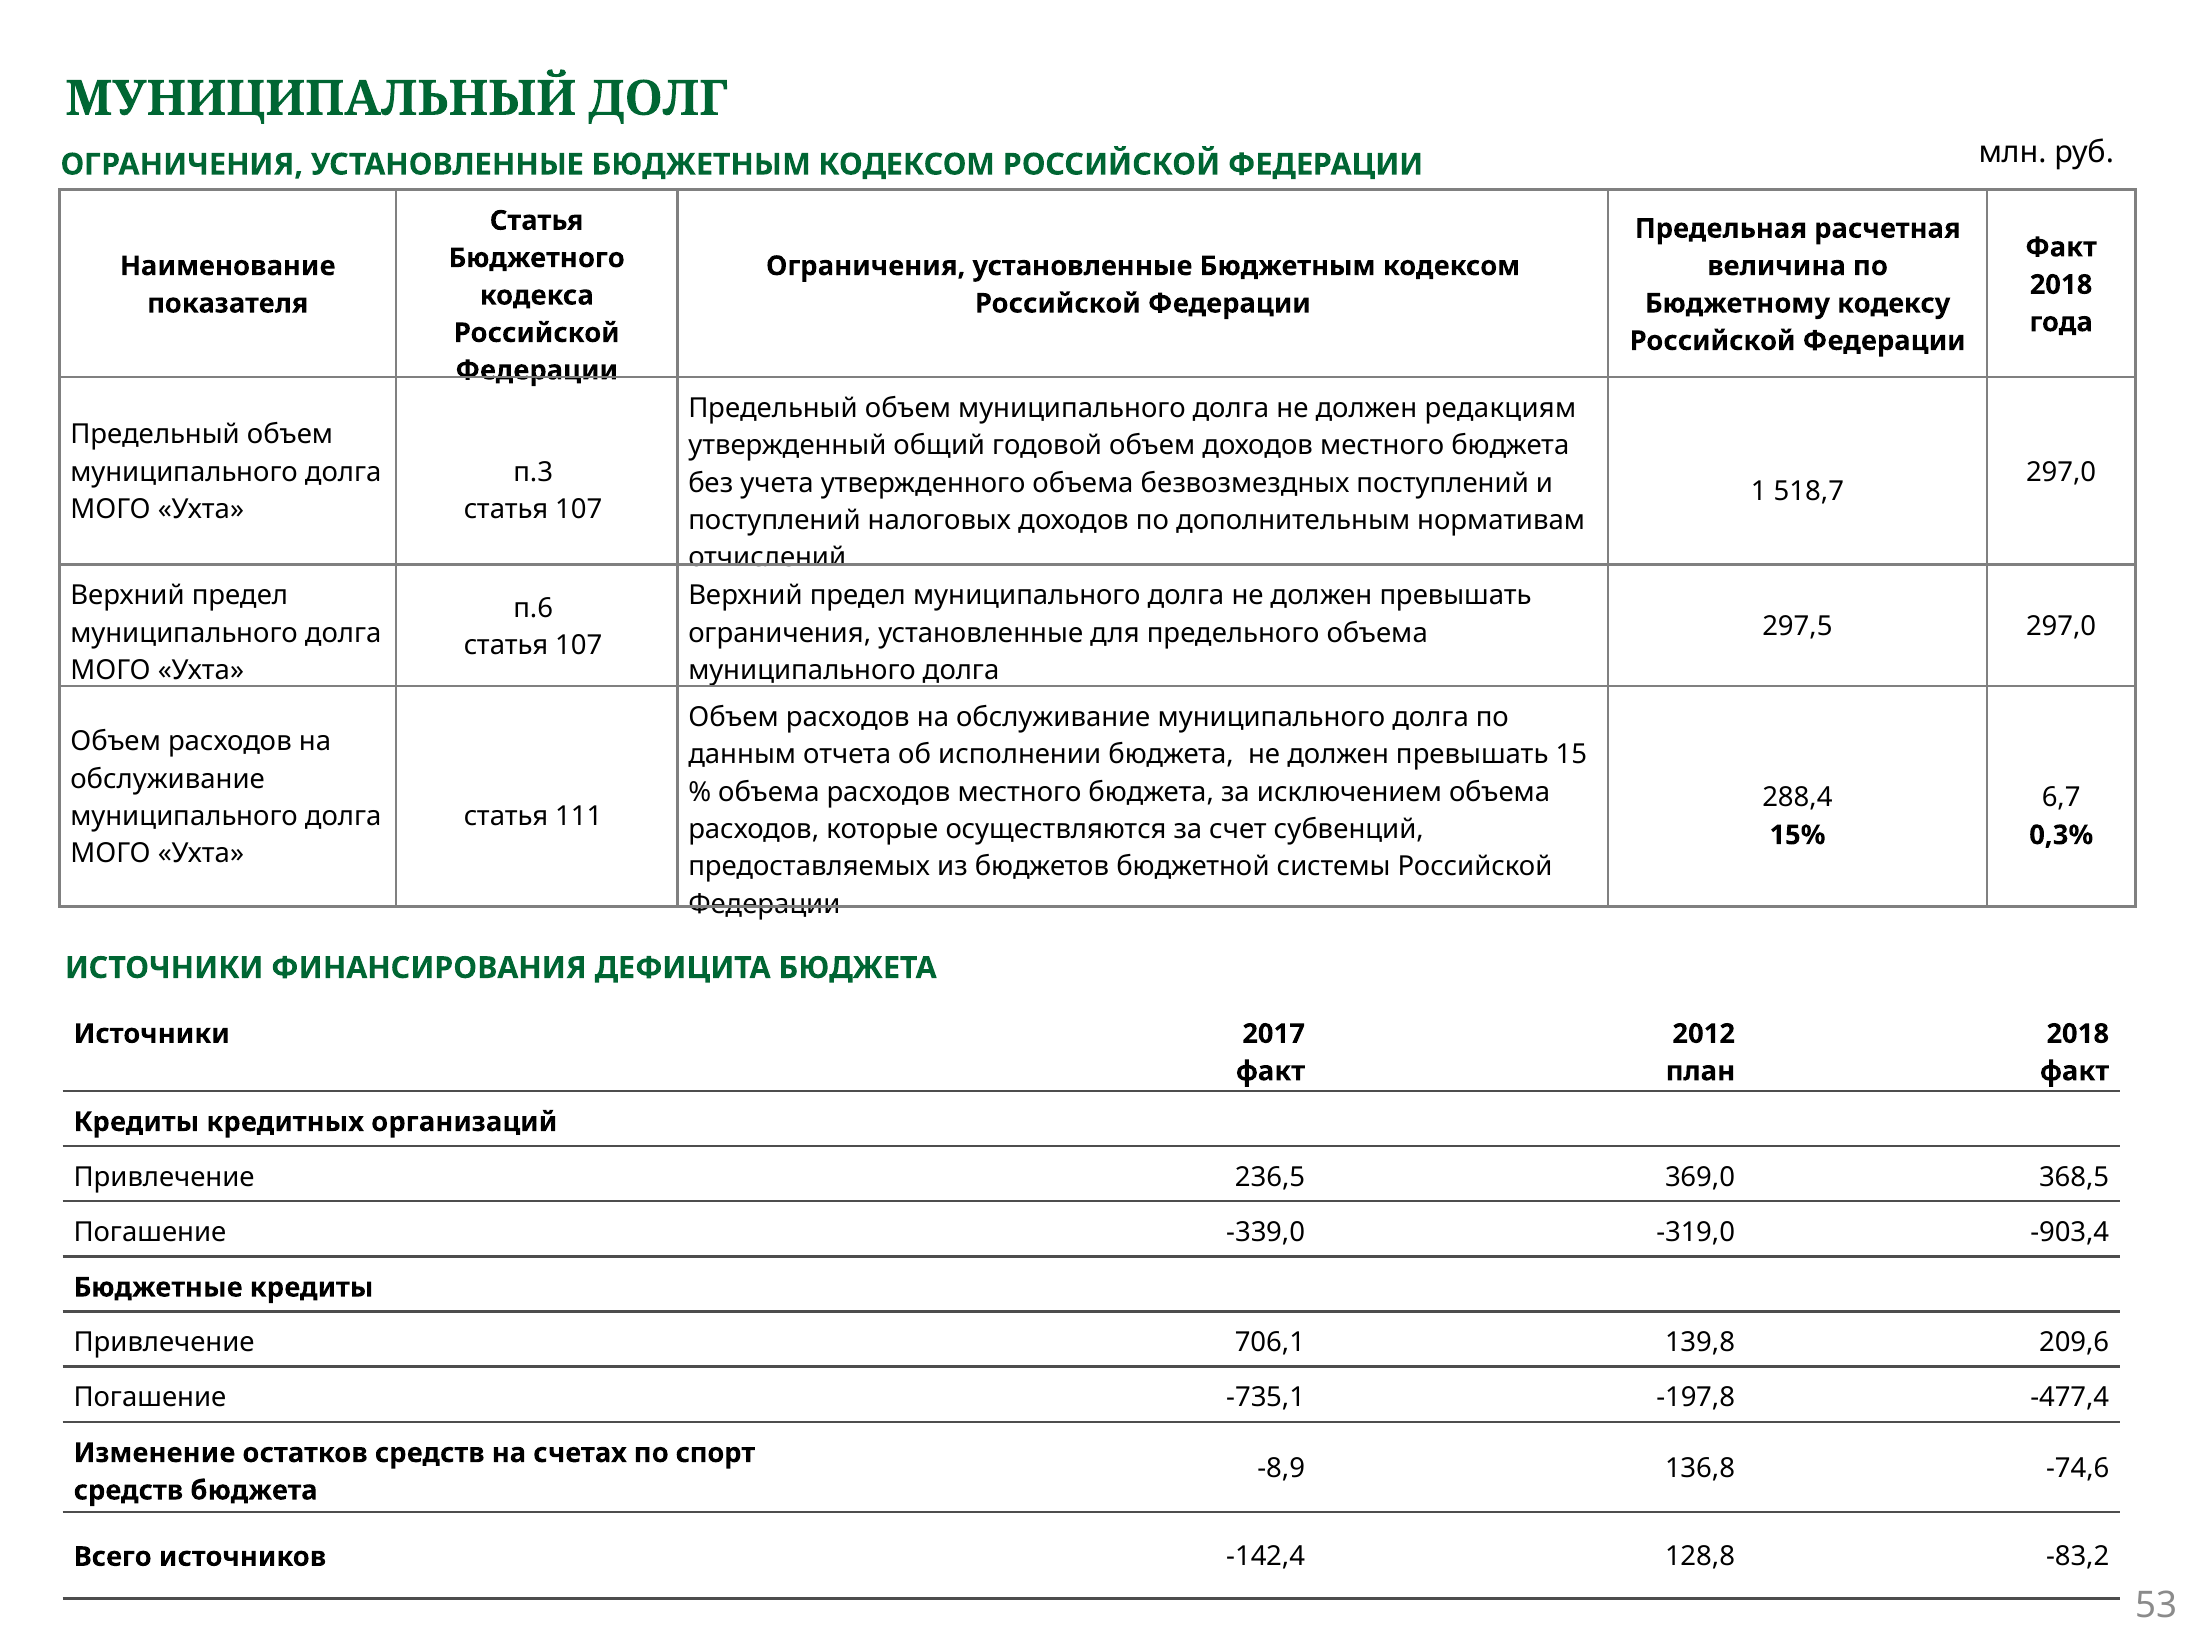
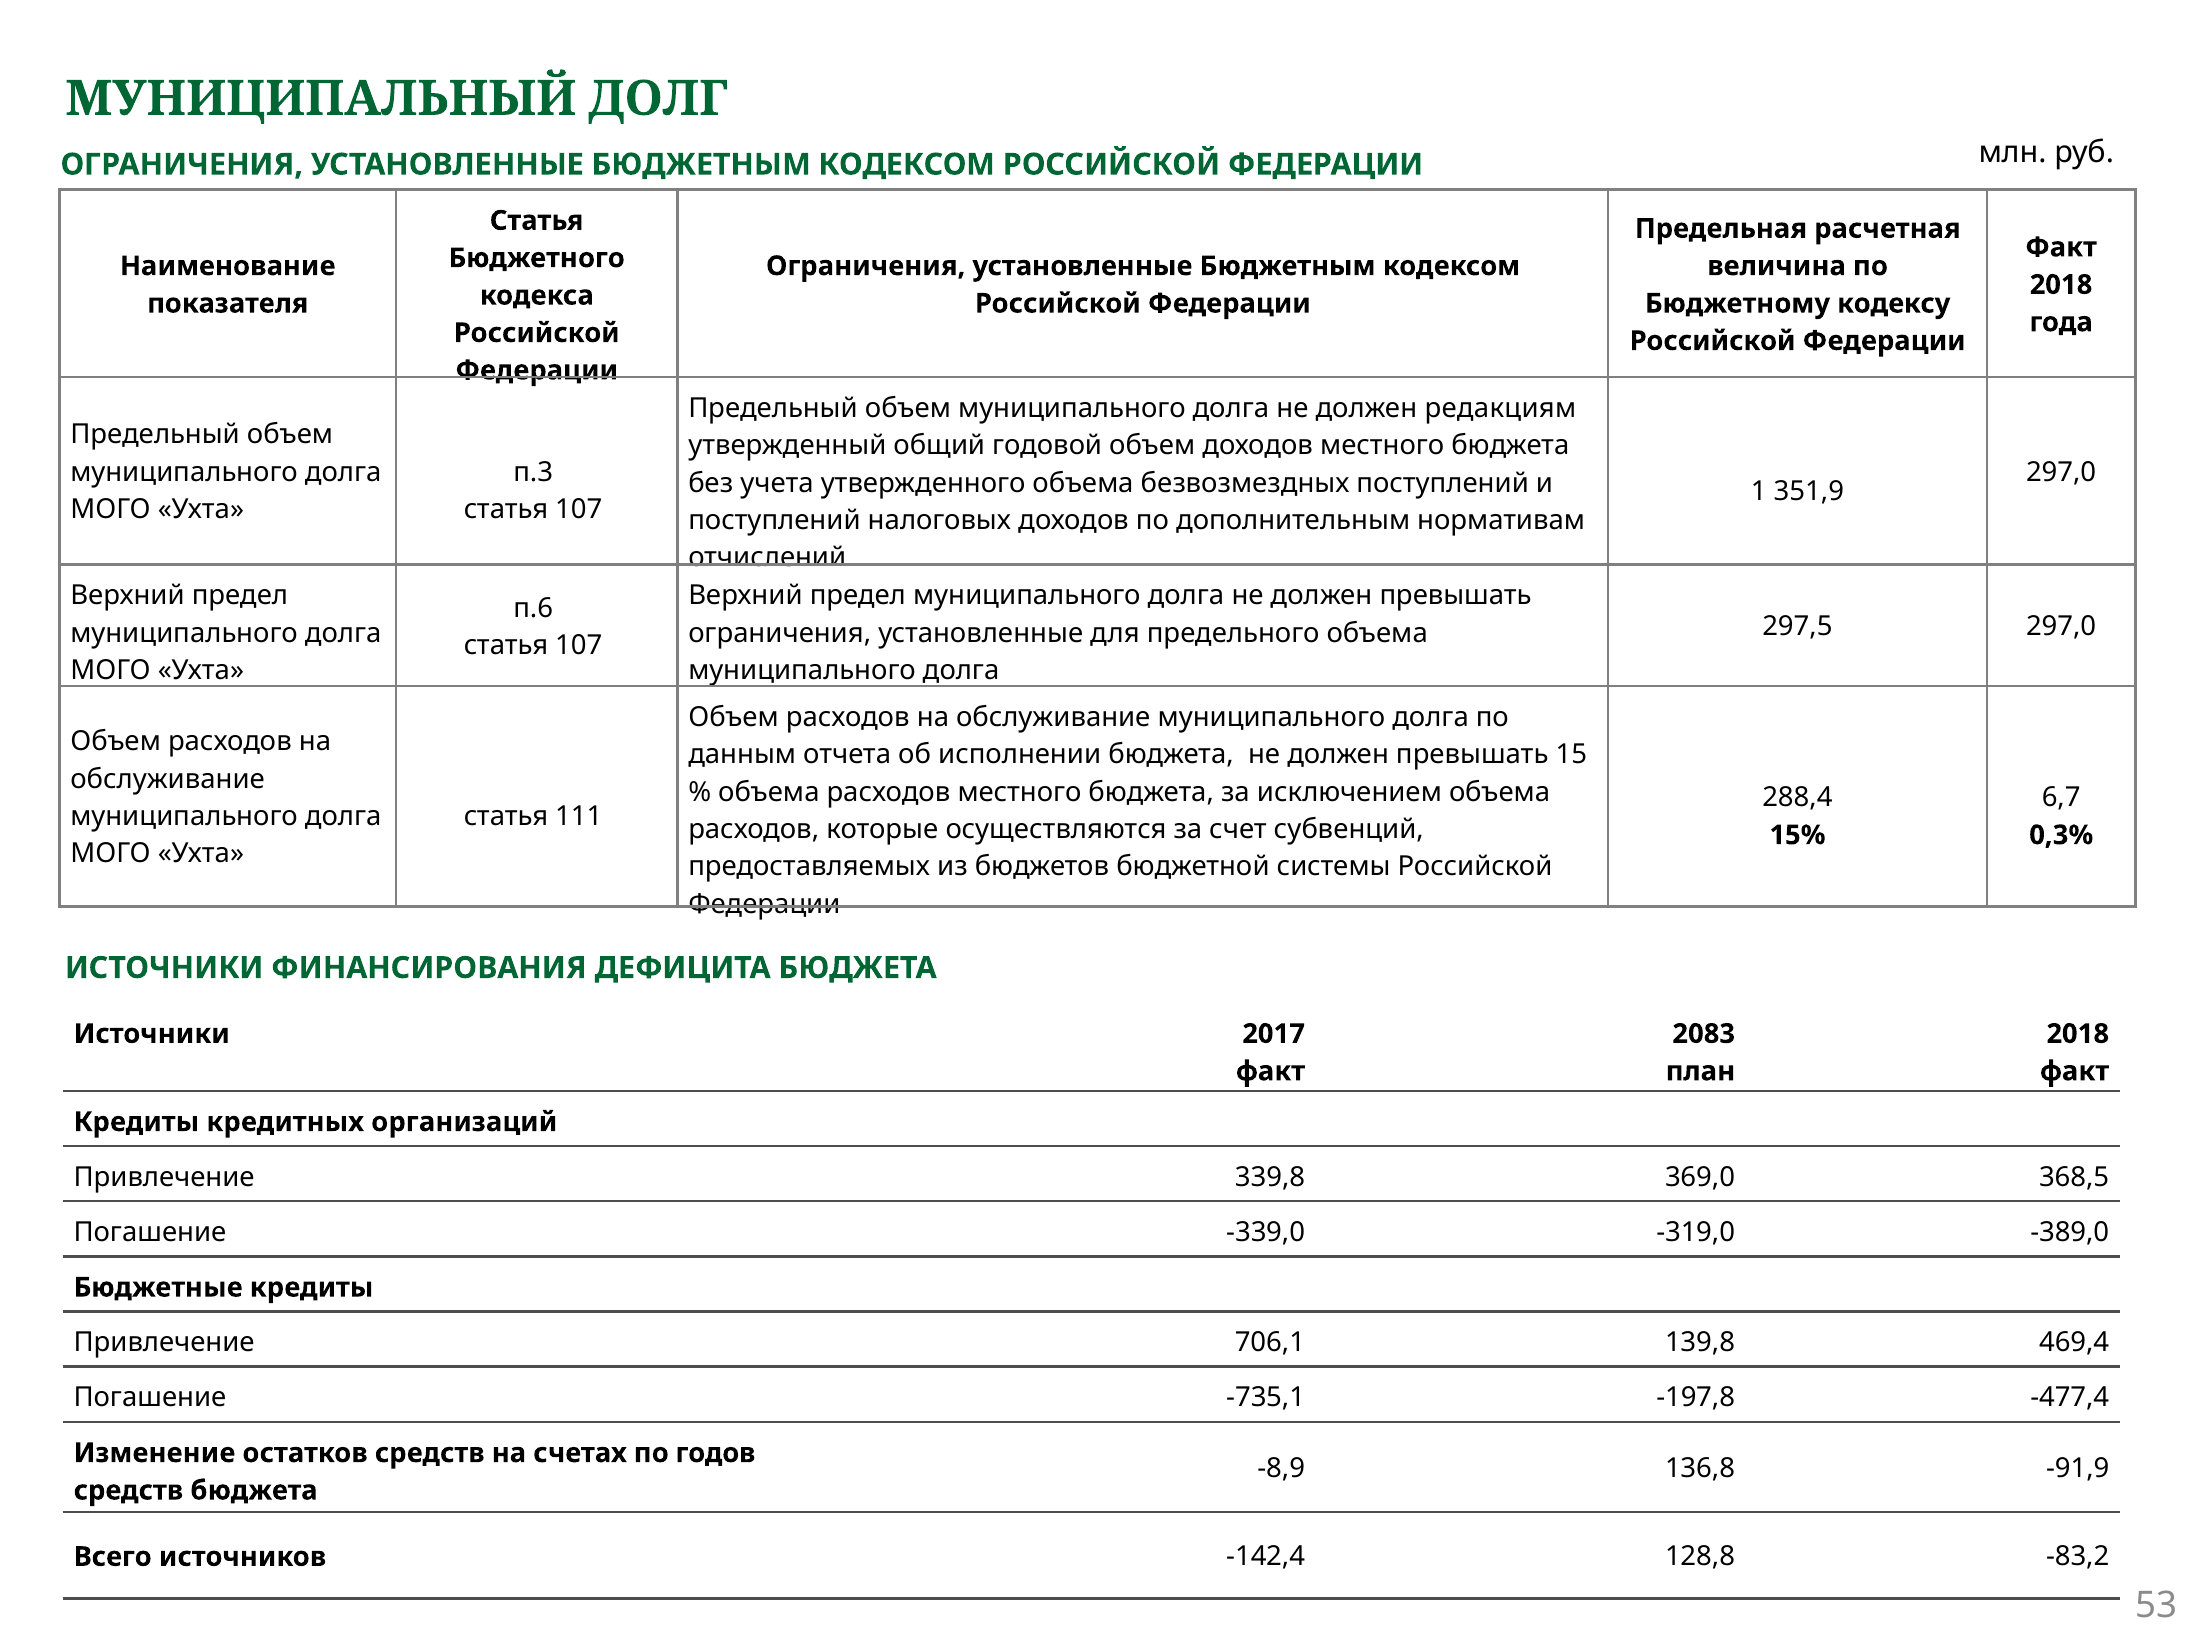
518,7: 518,7 -> 351,9
2012: 2012 -> 2083
236,5: 236,5 -> 339,8
-903,4: -903,4 -> -389,0
209,6: 209,6 -> 469,4
спорт: спорт -> годов
-74,6: -74,6 -> -91,9
